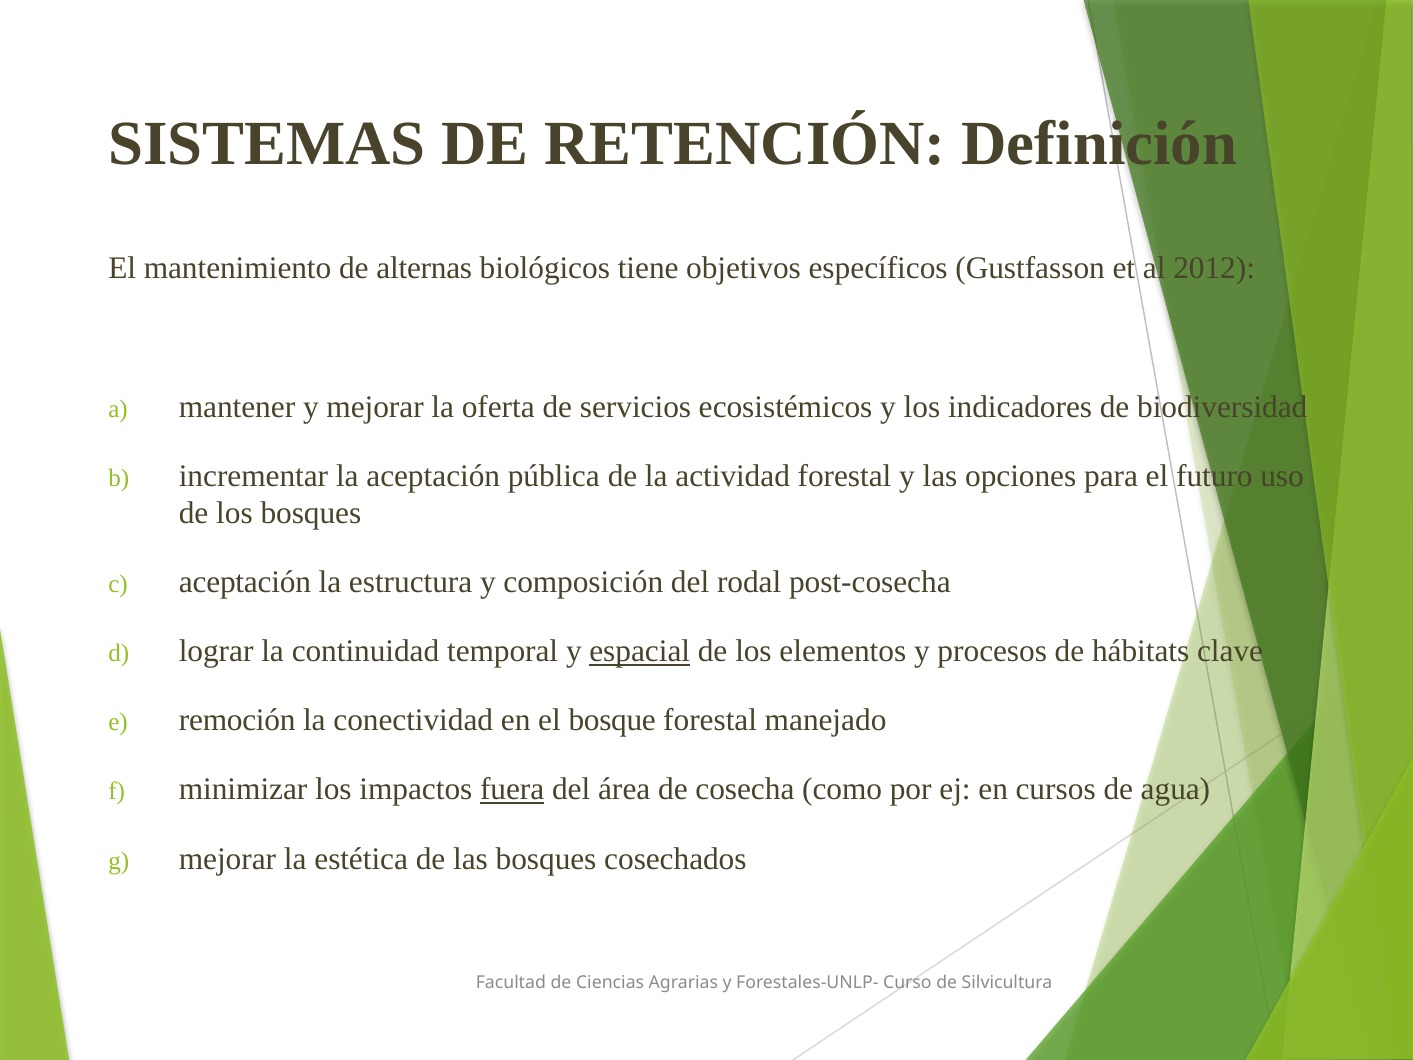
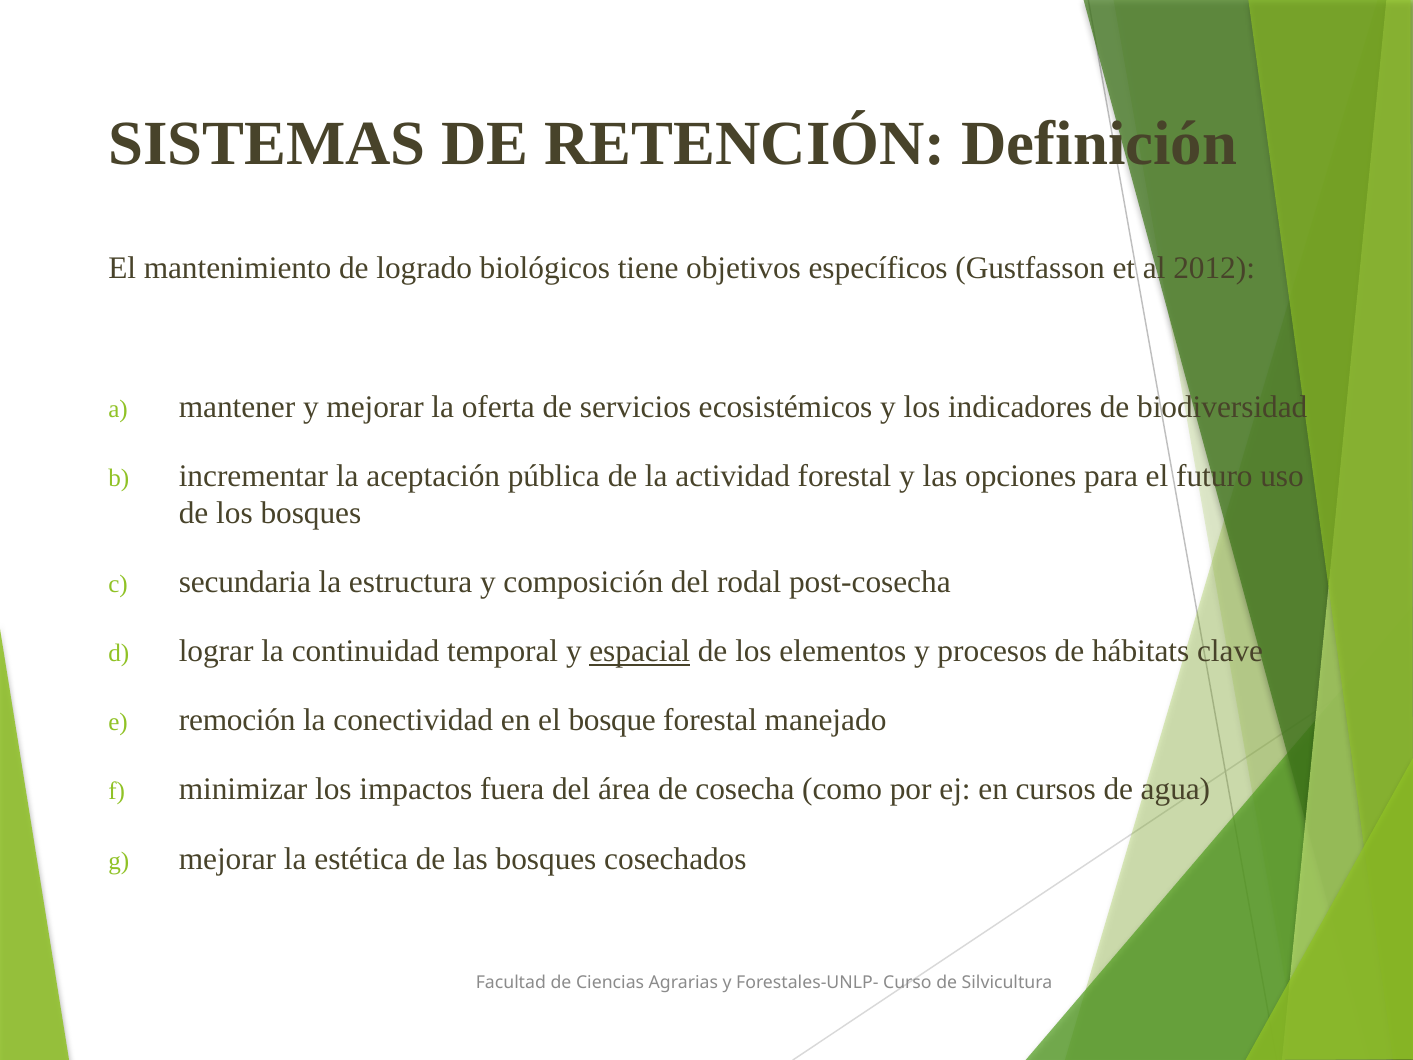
alternas: alternas -> logrado
aceptación at (245, 582): aceptación -> secundaria
fuera underline: present -> none
